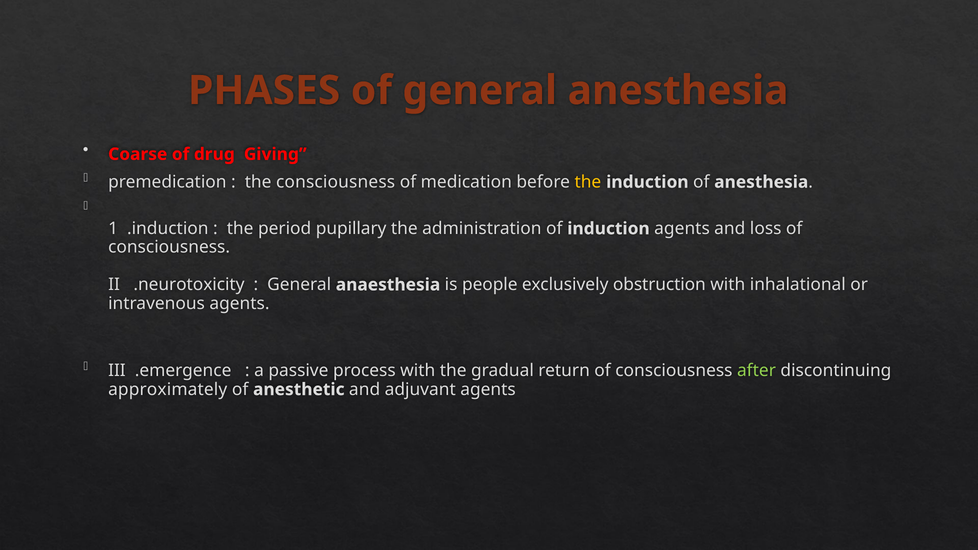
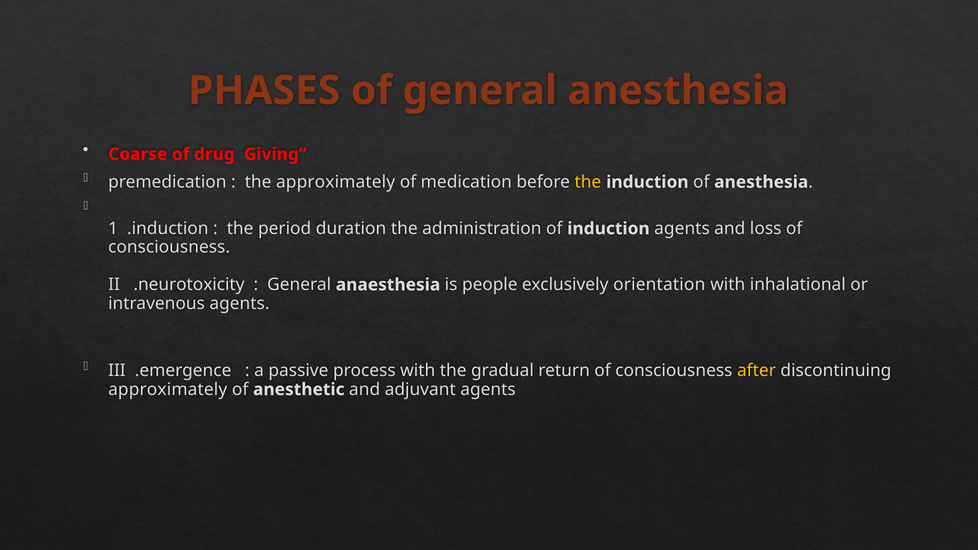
the consciousness: consciousness -> approximately
pupillary: pupillary -> duration
obstruction: obstruction -> orientation
after colour: light green -> yellow
